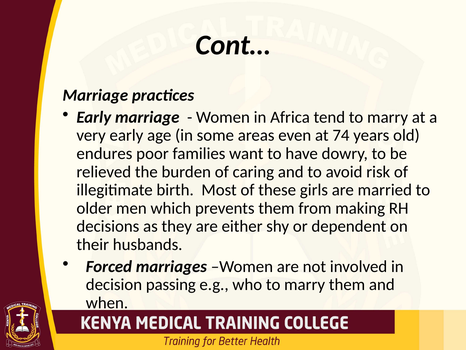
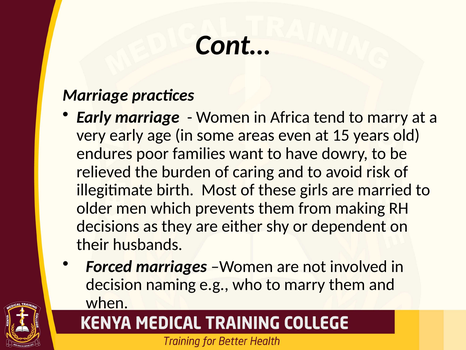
74: 74 -> 15
passing: passing -> naming
